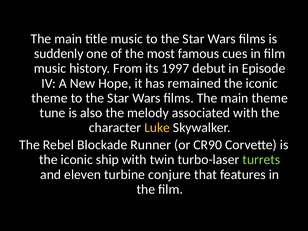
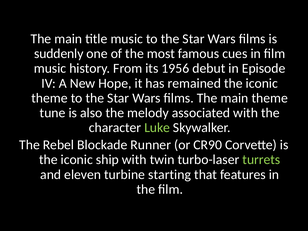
1997: 1997 -> 1956
Luke colour: yellow -> light green
conjure: conjure -> starting
